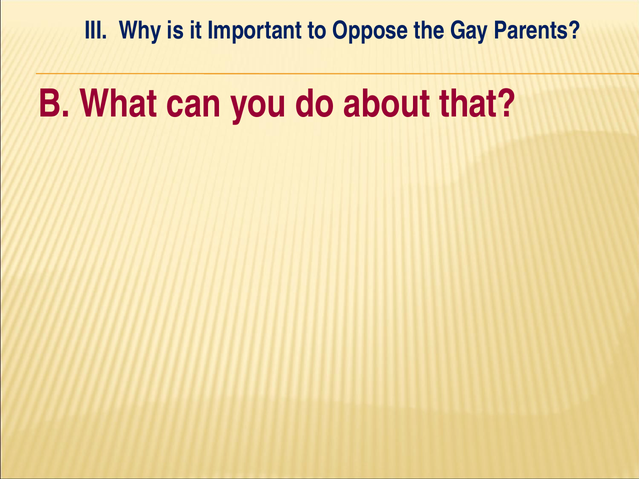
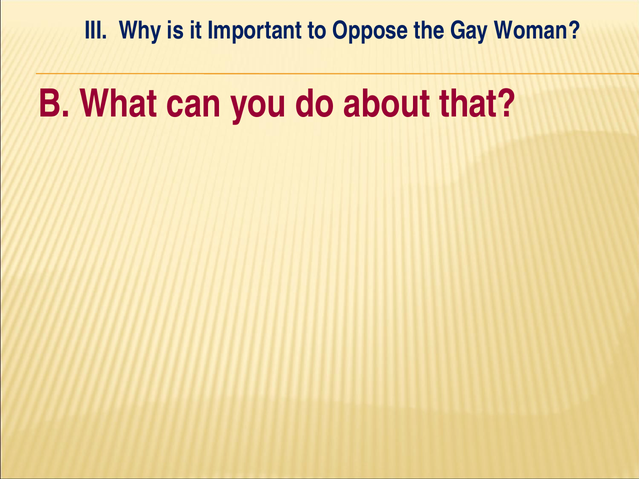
Parents: Parents -> Woman
